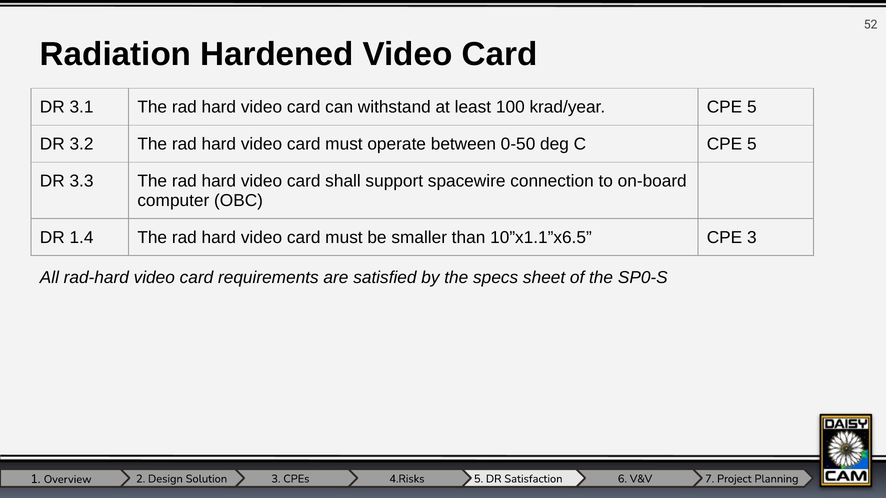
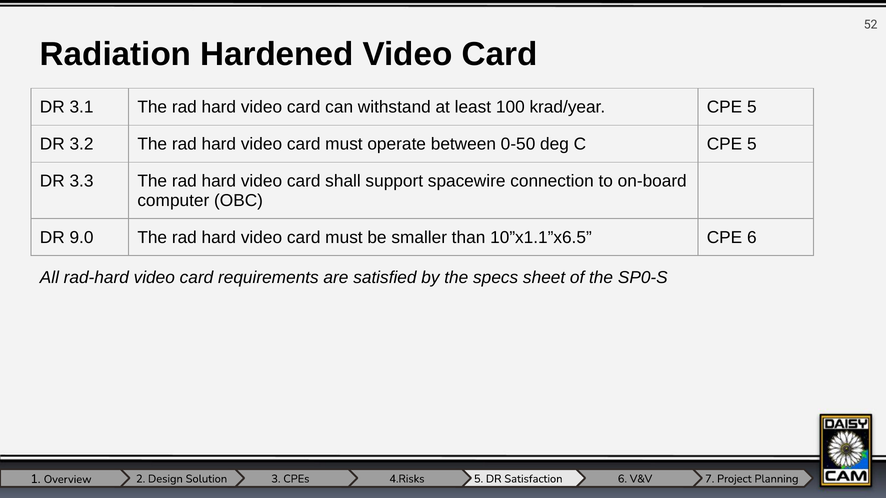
1.4: 1.4 -> 9.0
CPE 3: 3 -> 6
